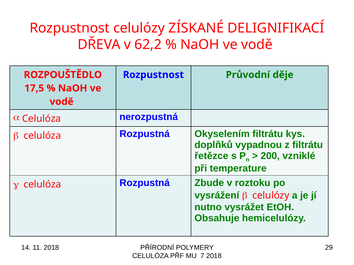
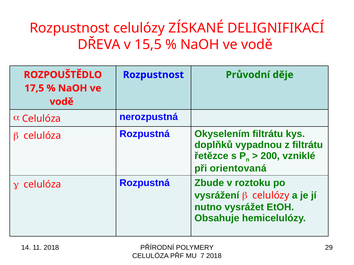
62,2: 62,2 -> 15,5
temperature: temperature -> orientovaná
